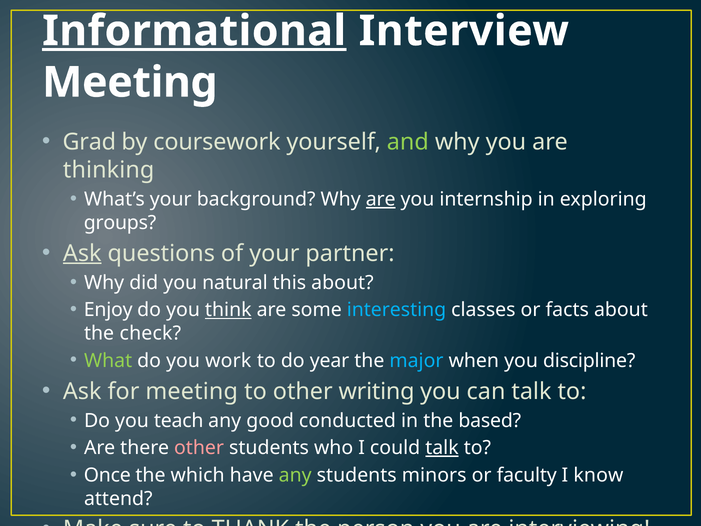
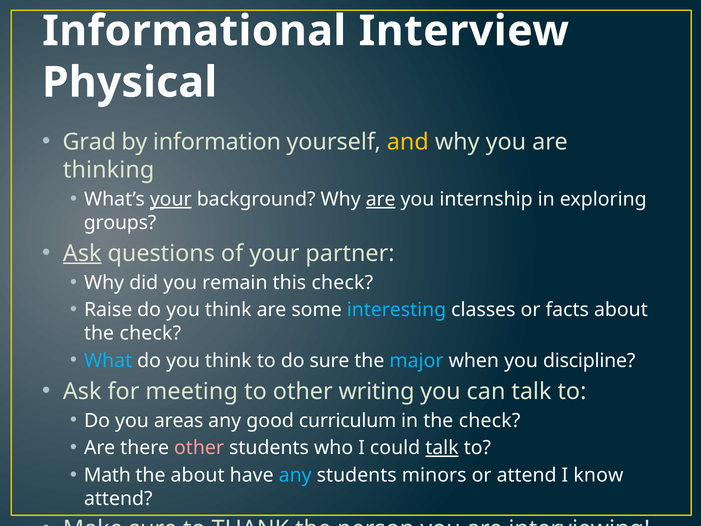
Informational underline: present -> none
Meeting at (130, 82): Meeting -> Physical
coursework: coursework -> information
and colour: light green -> yellow
your at (171, 199) underline: none -> present
natural: natural -> remain
this about: about -> check
Enjoy: Enjoy -> Raise
think at (228, 310) underline: present -> none
What colour: light green -> light blue
work at (228, 360): work -> think
do year: year -> sure
teach: teach -> areas
conducted: conducted -> curriculum
in the based: based -> check
Once: Once -> Math
the which: which -> about
any at (295, 475) colour: light green -> light blue
or faculty: faculty -> attend
